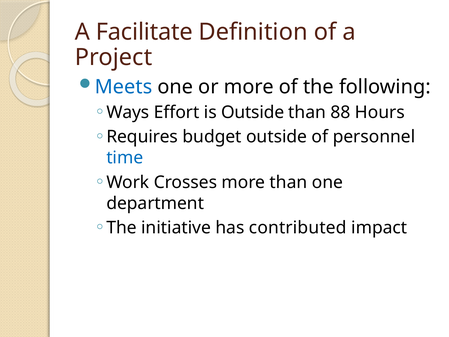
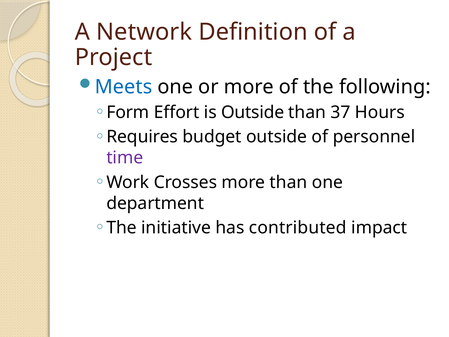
Facilitate: Facilitate -> Network
Ways: Ways -> Form
88: 88 -> 37
time colour: blue -> purple
